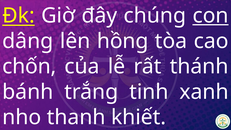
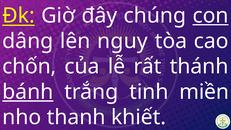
hồng: hồng -> nguy
bánh underline: none -> present
xanh: xanh -> miền
